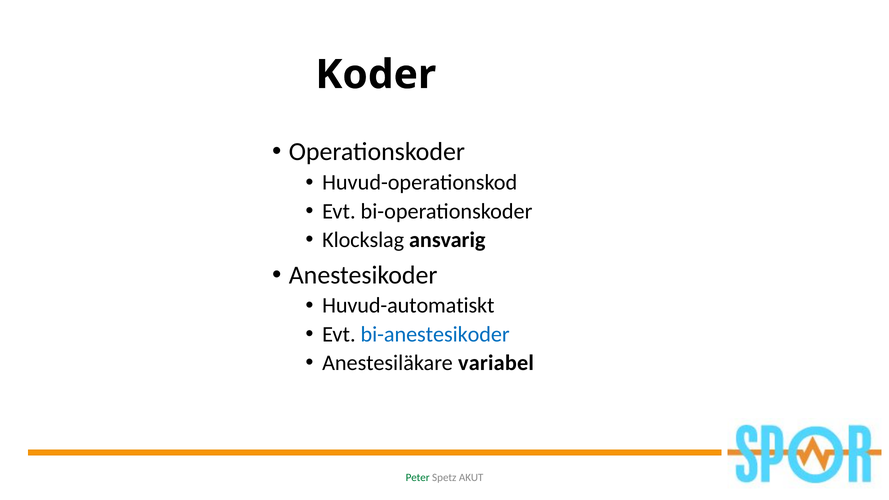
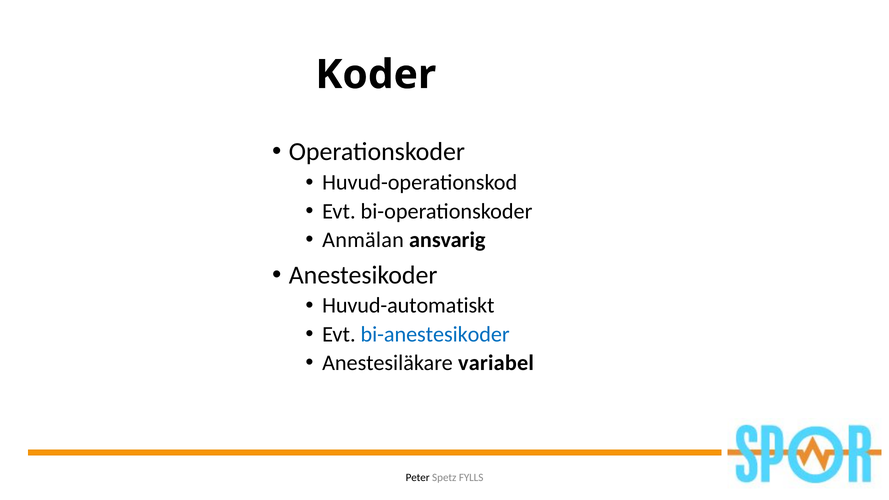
Klockslag: Klockslag -> Anmälan
Peter colour: green -> black
AKUT: AKUT -> FYLLS
